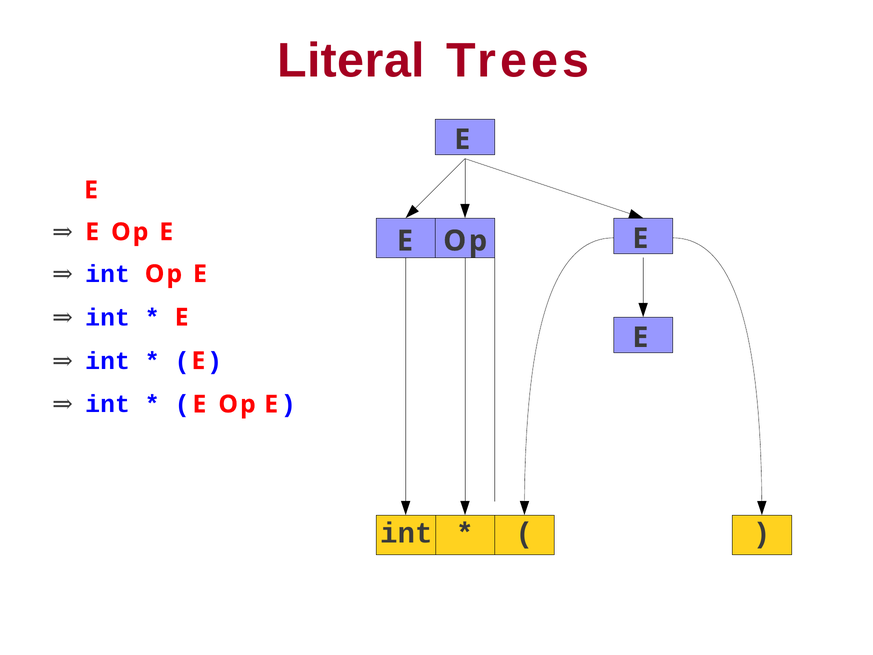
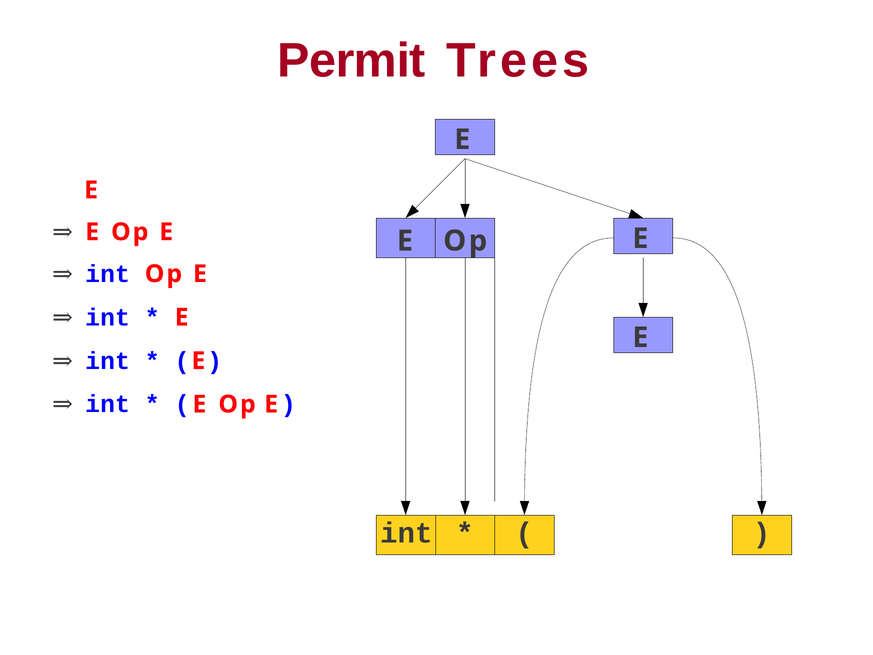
Literal: Literal -> Permit
